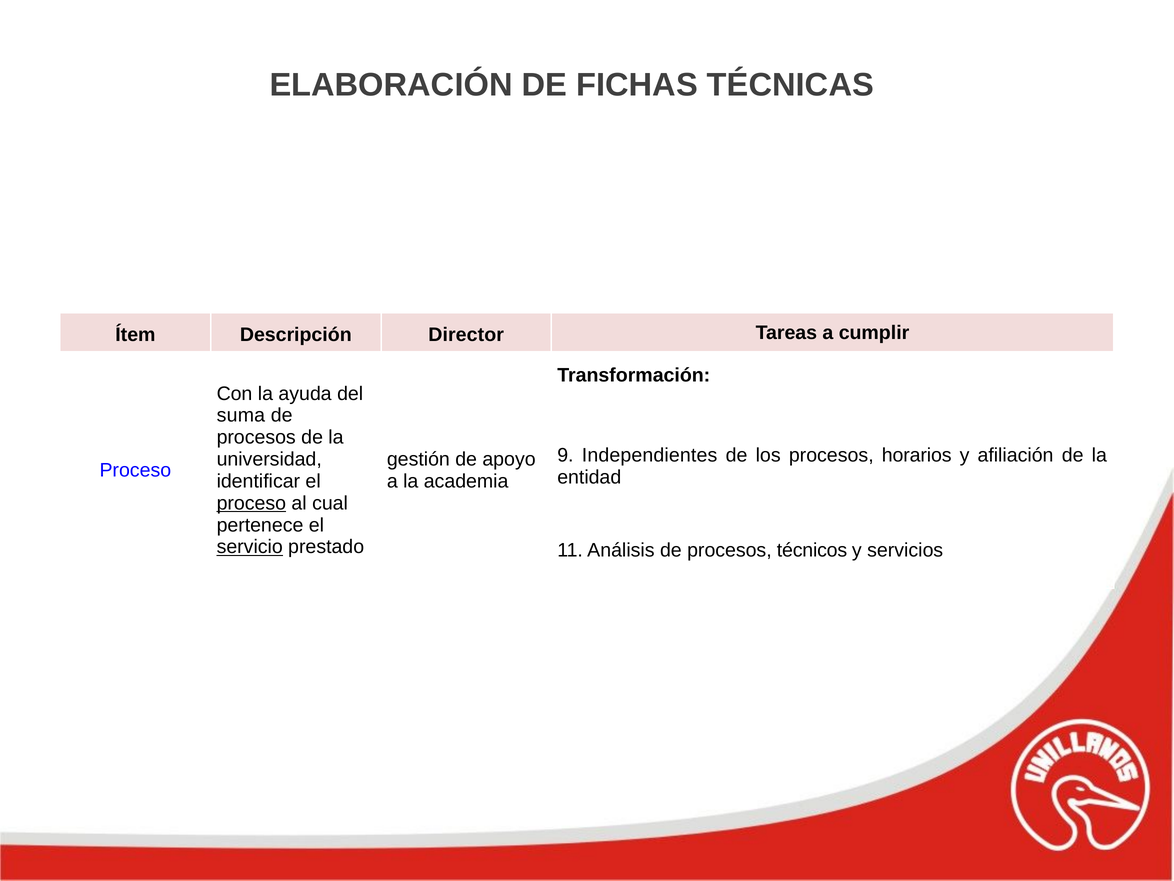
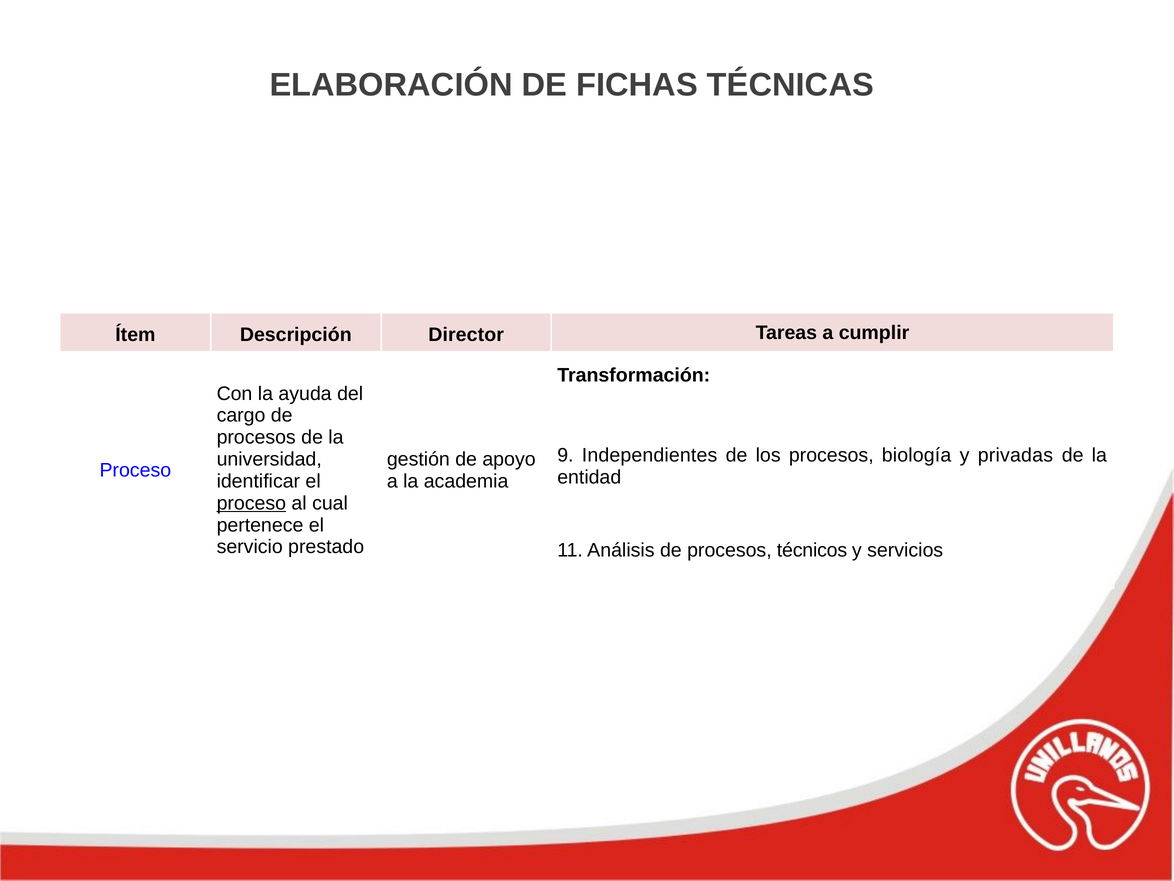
suma: suma -> cargo
horarios: horarios -> biología
afiliación: afiliación -> privadas
servicio underline: present -> none
